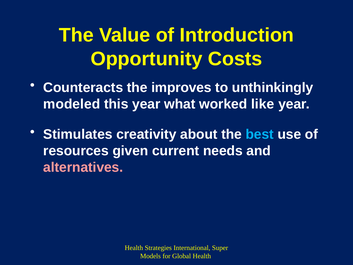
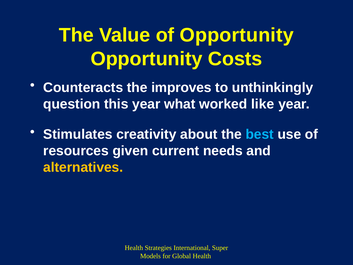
of Introduction: Introduction -> Opportunity
modeled: modeled -> question
alternatives colour: pink -> yellow
